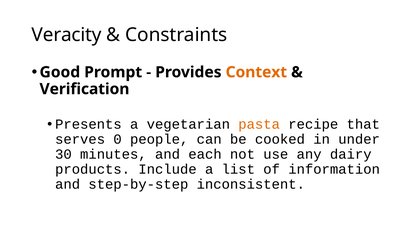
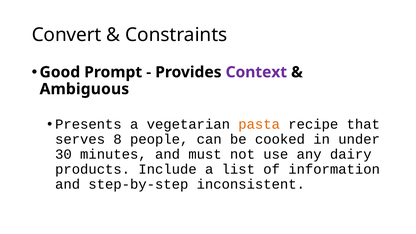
Veracity: Veracity -> Convert
Context colour: orange -> purple
Verification: Verification -> Ambiguous
0: 0 -> 8
each: each -> must
